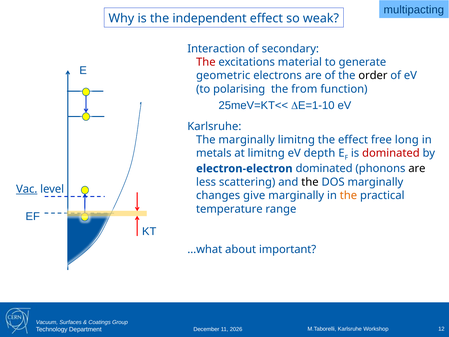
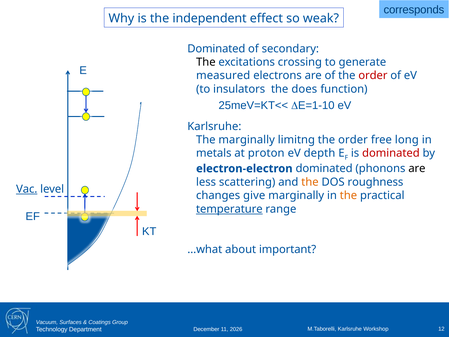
multipacting: multipacting -> corresponds
Interaction at (216, 49): Interaction -> Dominated
The at (206, 62) colour: red -> black
material: material -> crossing
geometric: geometric -> measured
order at (373, 76) colour: black -> red
polarising: polarising -> insulators
from: from -> does
limitng the effect: effect -> order
at limitng: limitng -> proton
the at (310, 182) colour: black -> orange
DOS marginally: marginally -> roughness
temperature underline: none -> present
